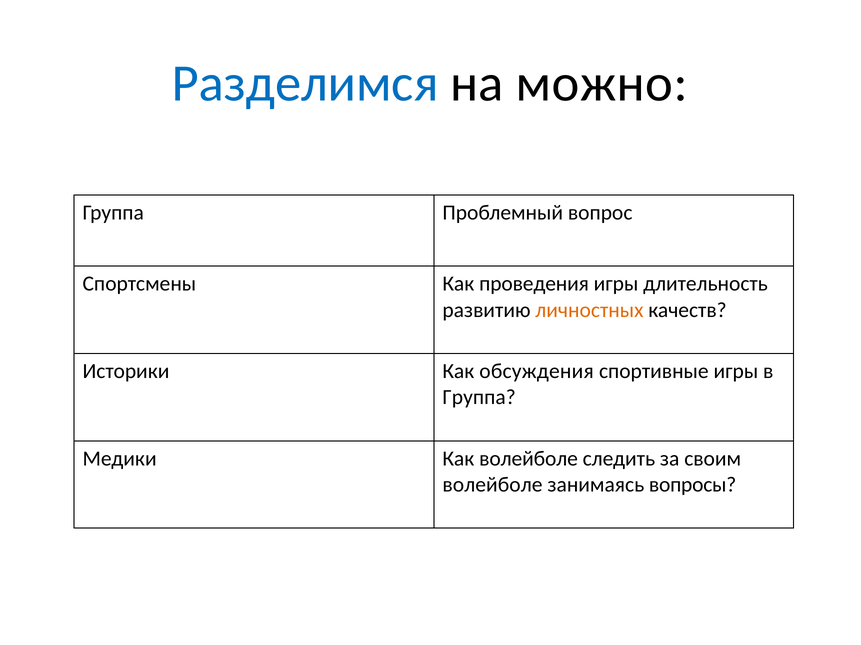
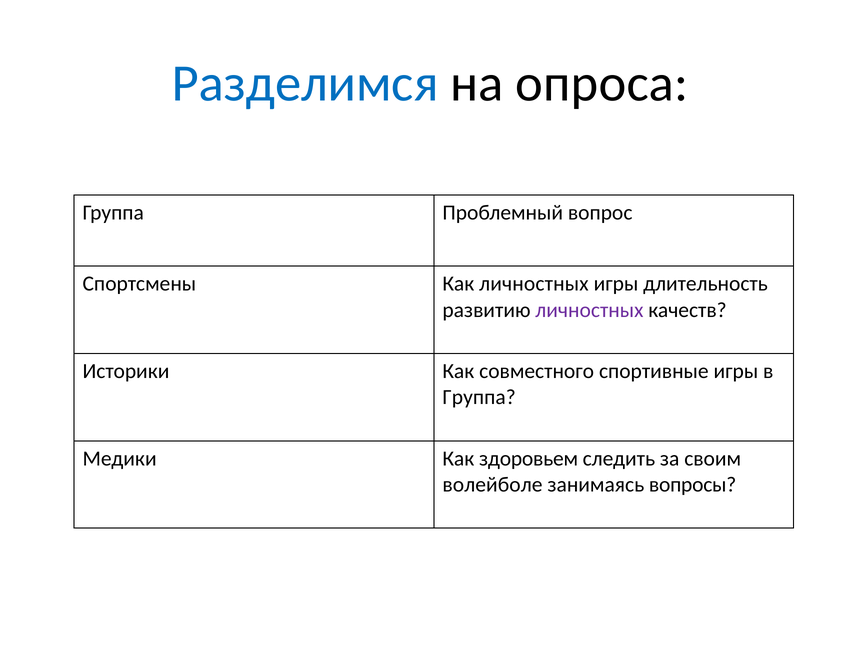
можно: можно -> опроса
Как проведения: проведения -> личностных
личностных at (589, 310) colour: orange -> purple
обсуждения: обсуждения -> совместного
Как волейболе: волейболе -> здоровьем
